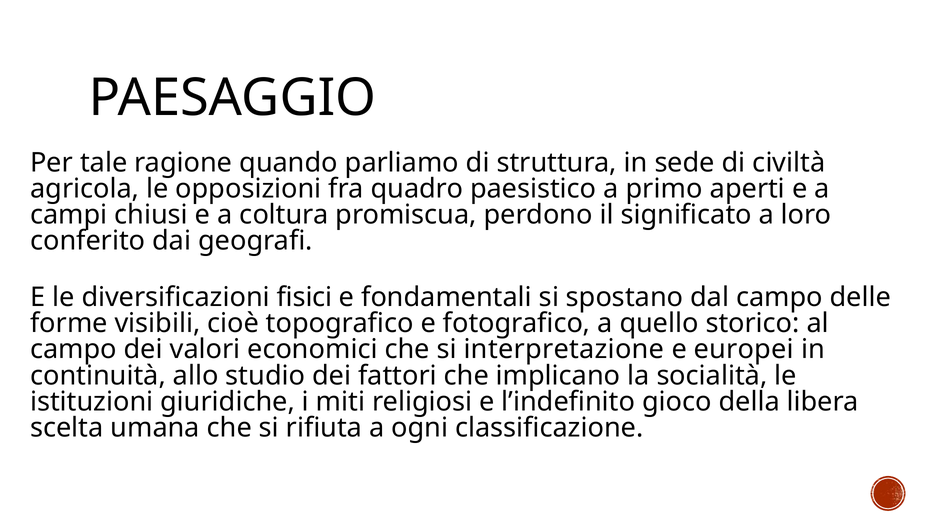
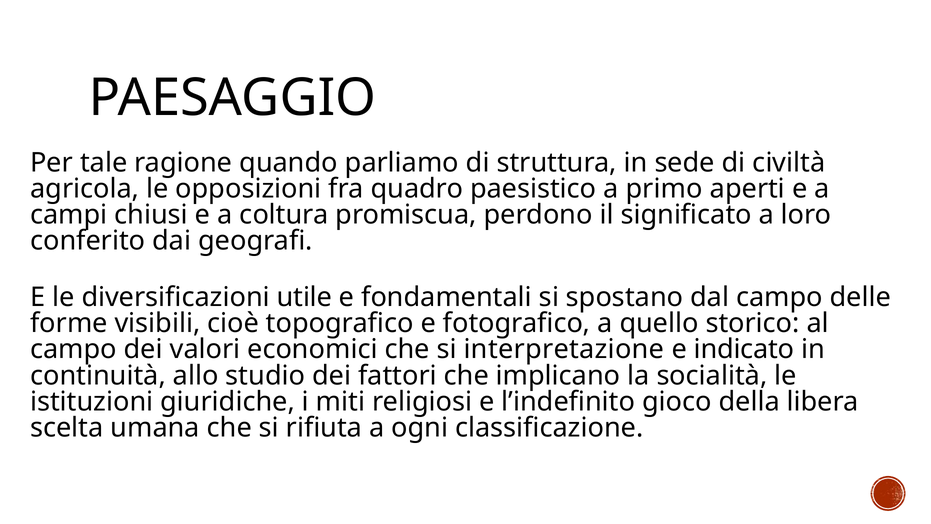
fisici: fisici -> utile
europei: europei -> indicato
